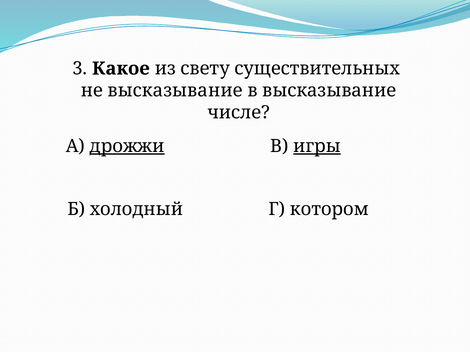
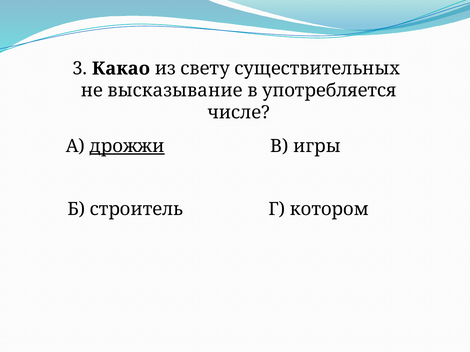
Какое: Какое -> Какао
в высказывание: высказывание -> употребляется
игры underline: present -> none
холодный: холодный -> строитель
